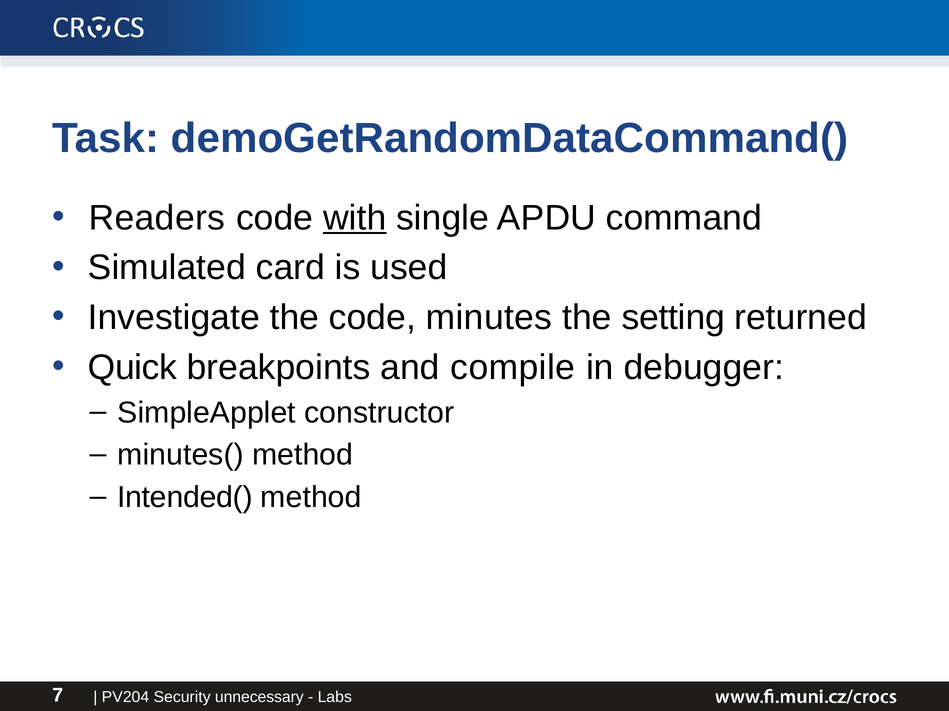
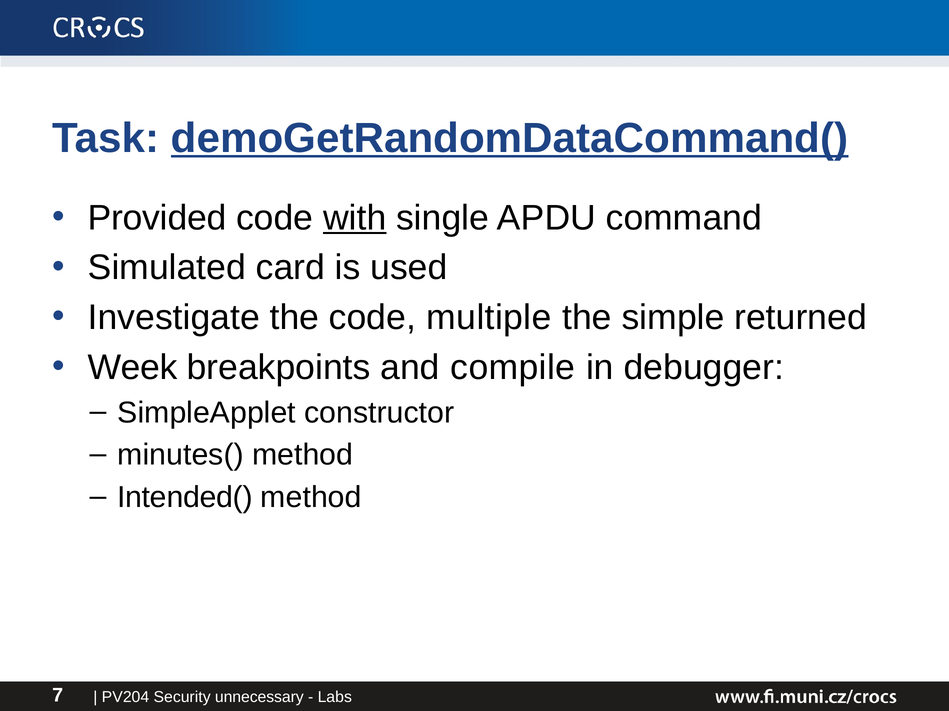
demoGetRandomDataCommand( underline: none -> present
Readers: Readers -> Provided
minutes: minutes -> multiple
setting: setting -> simple
Quick: Quick -> Week
